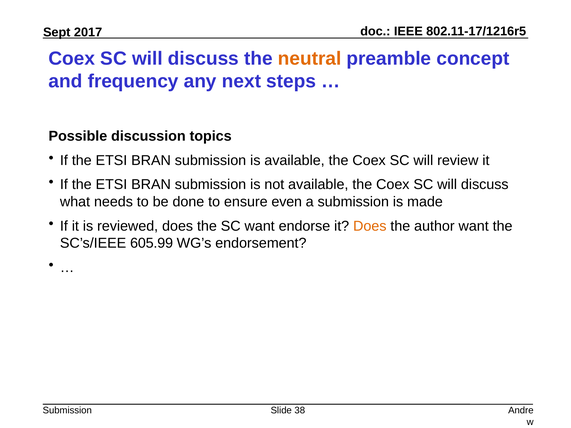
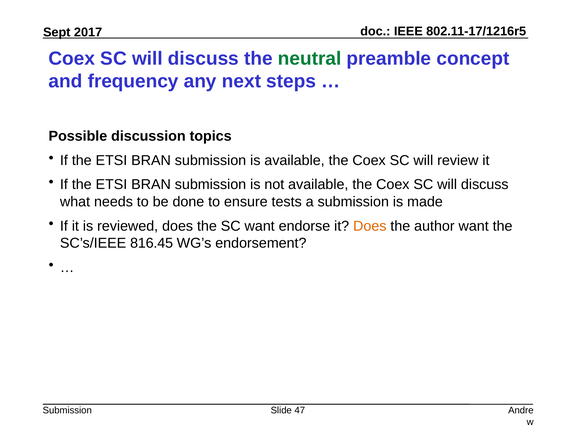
neutral colour: orange -> green
even: even -> tests
605.99: 605.99 -> 816.45
38: 38 -> 47
